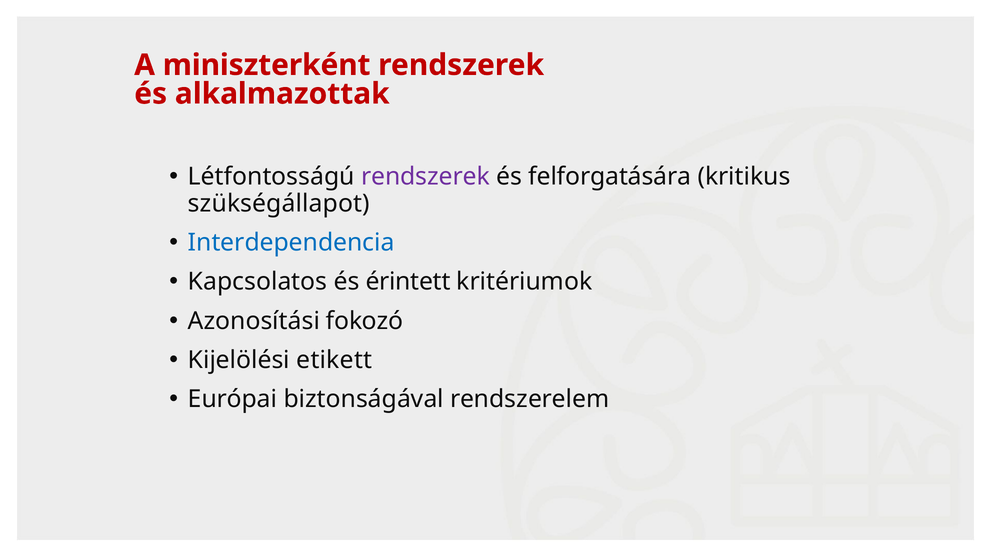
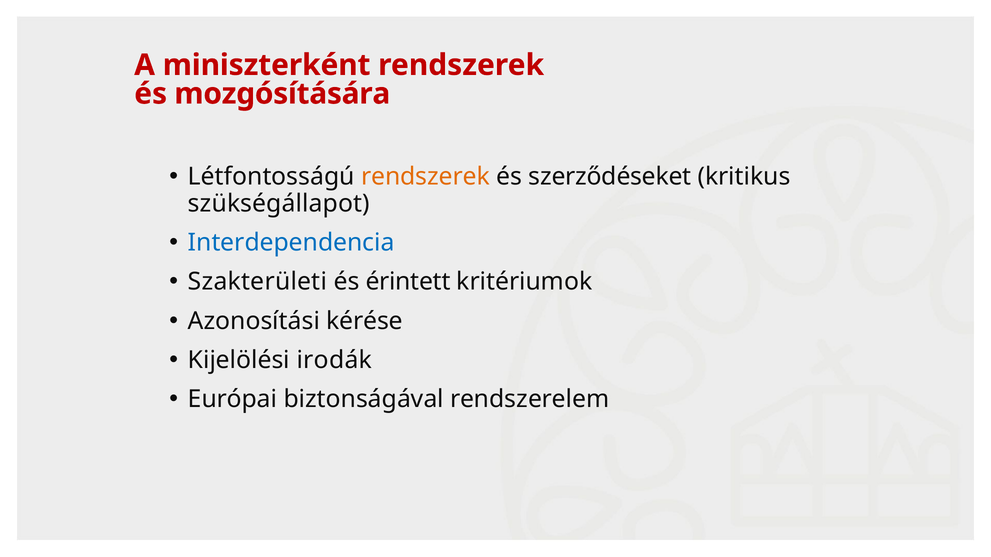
alkalmazottak: alkalmazottak -> mozgósítására
rendszerek at (425, 177) colour: purple -> orange
felforgatására: felforgatására -> szerződéseket
Kapcsolatos: Kapcsolatos -> Szakterületi
fokozó: fokozó -> kérése
etikett: etikett -> irodák
